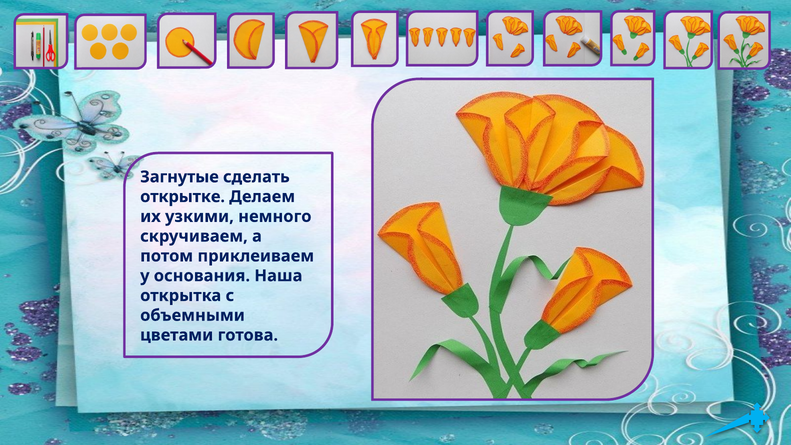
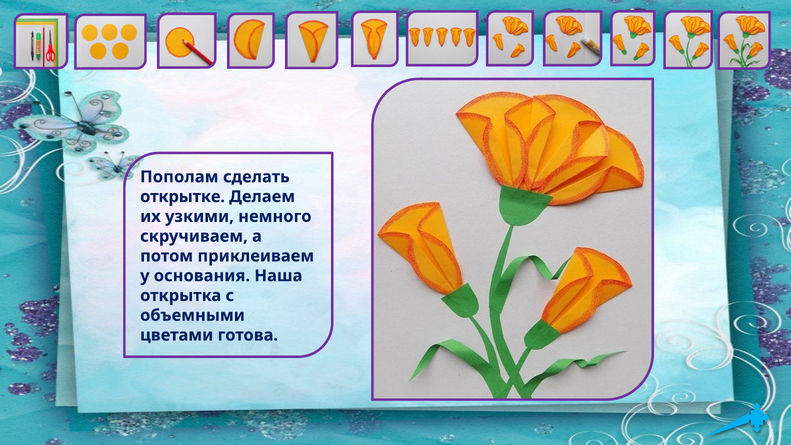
Загнутые: Загнутые -> Пополам
